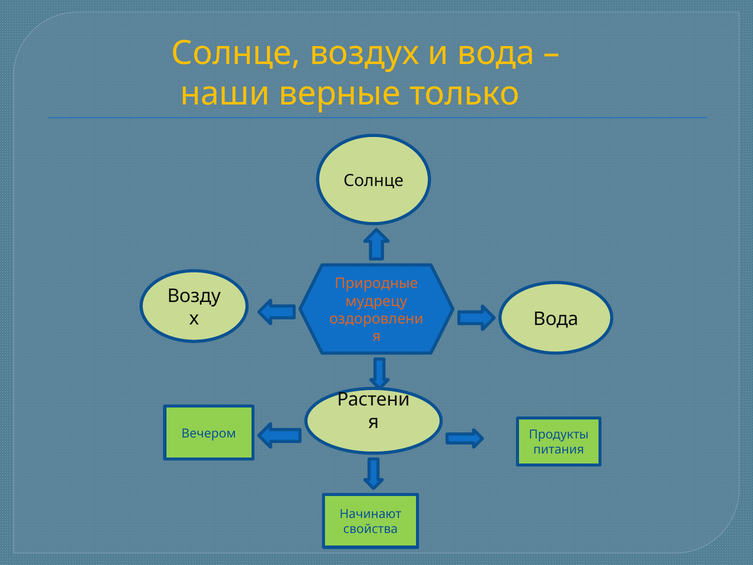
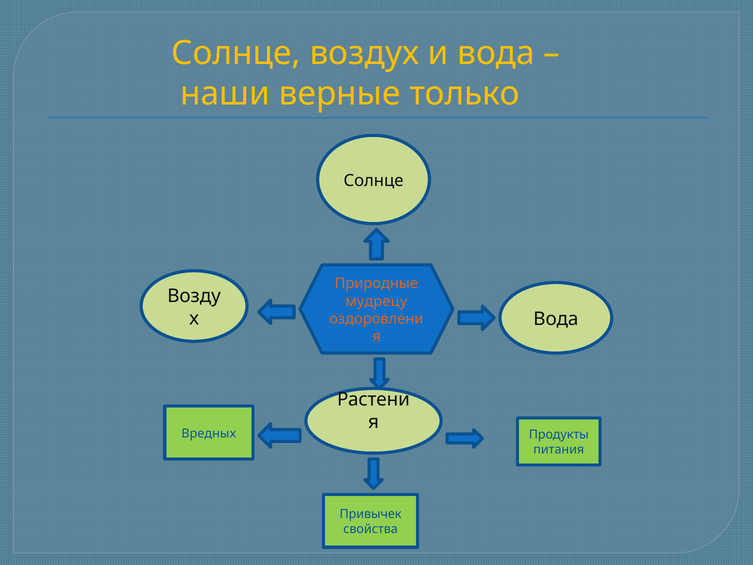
Вечером: Вечером -> Вредных
Начинают: Начинают -> Привычек
